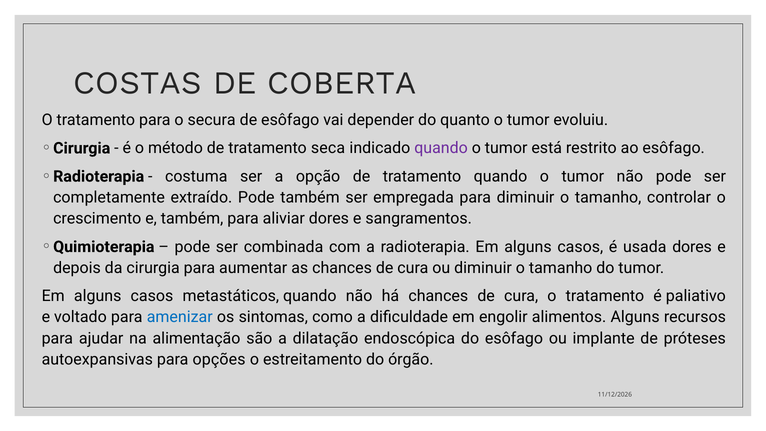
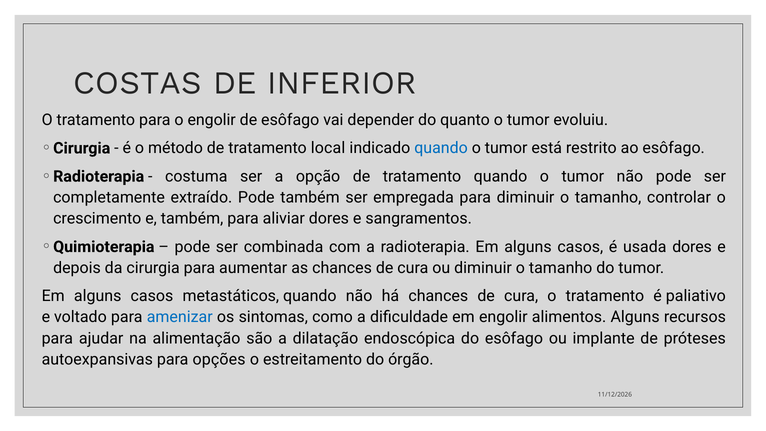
COBERTA: COBERTA -> INFERIOR
o secura: secura -> engolir
seca: seca -> local
quando at (441, 148) colour: purple -> blue
